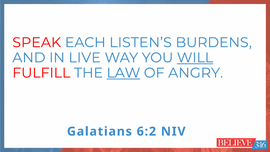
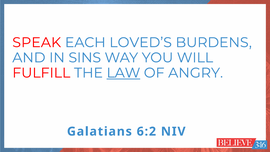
LISTEN’S: LISTEN’S -> LOVED’S
LIVE: LIVE -> SINS
WILL underline: present -> none
